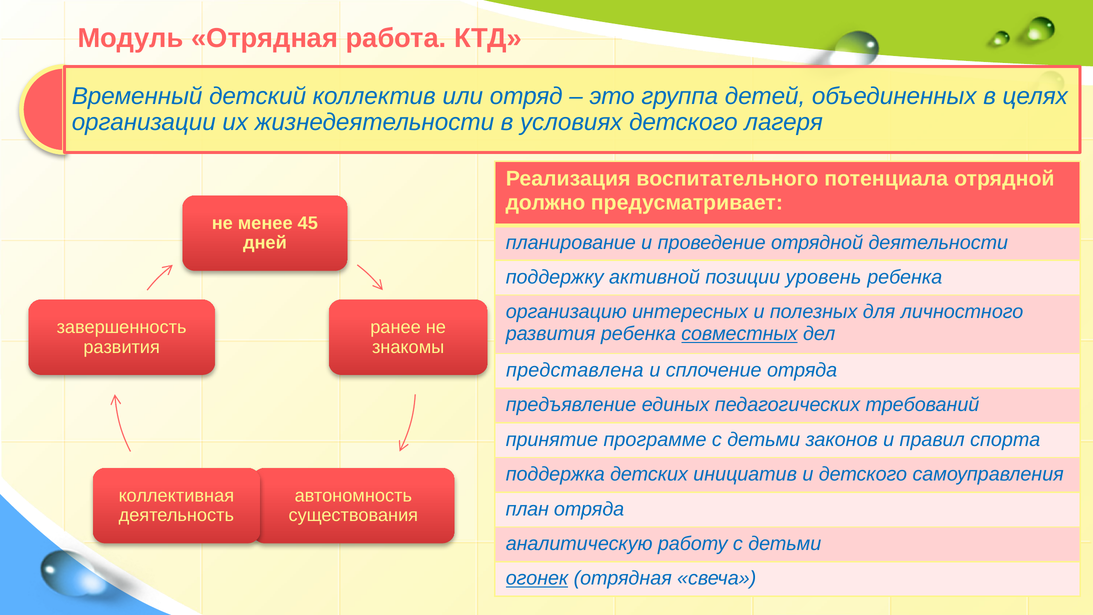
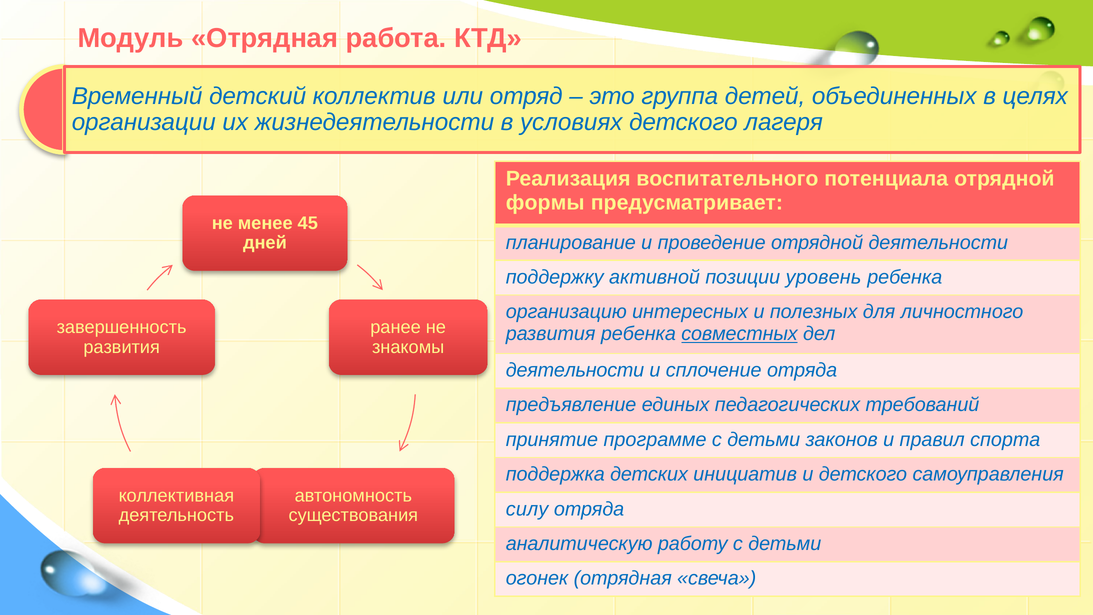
должно: должно -> формы
представлена at (575, 370): представлена -> деятельности
план: план -> силу
огонек underline: present -> none
